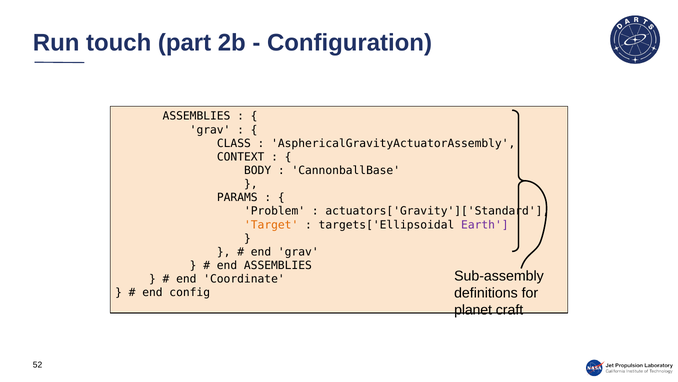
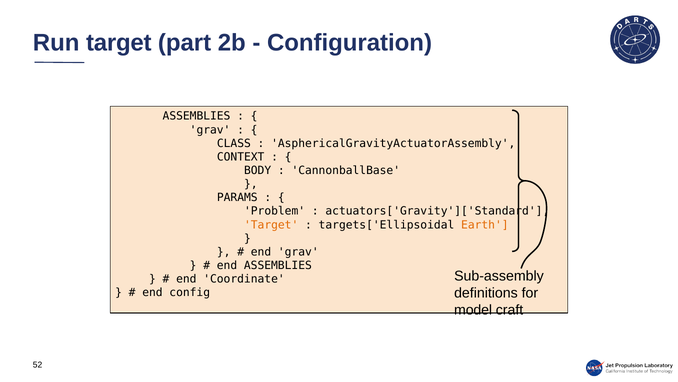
Run touch: touch -> target
Earth colour: purple -> orange
planet: planet -> model
